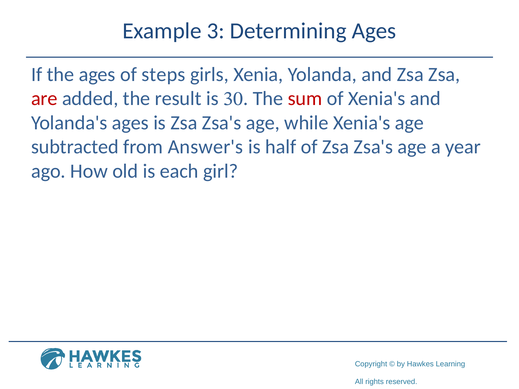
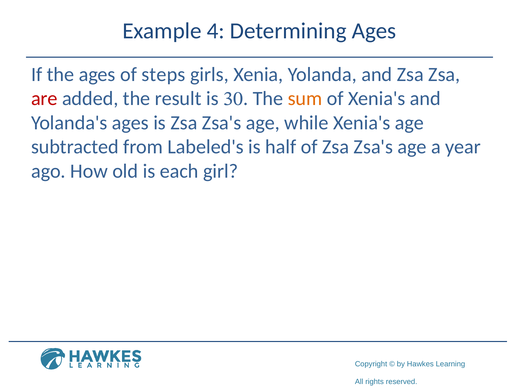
3: 3 -> 4
sum colour: red -> orange
Answer's: Answer's -> Labeled's
